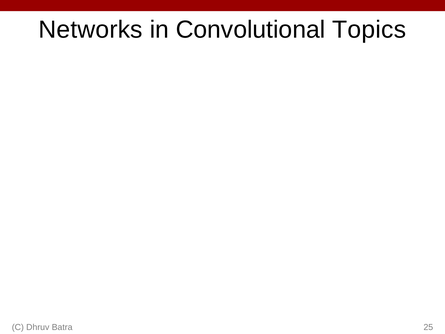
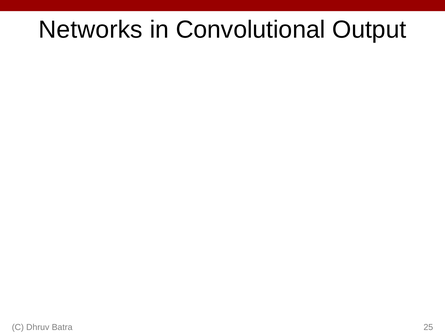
Topics: Topics -> Output
